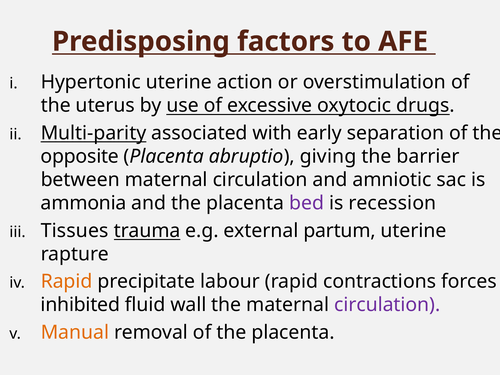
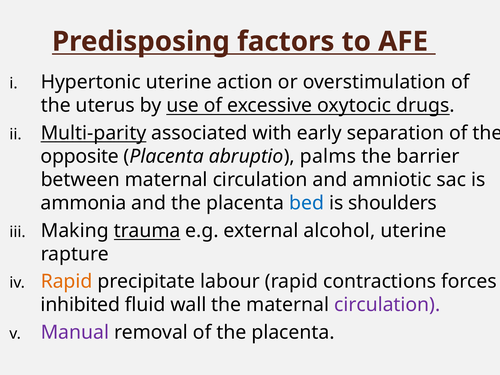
giving: giving -> palms
bed colour: purple -> blue
recession: recession -> shoulders
Tissues: Tissues -> Making
partum: partum -> alcohol
Manual colour: orange -> purple
